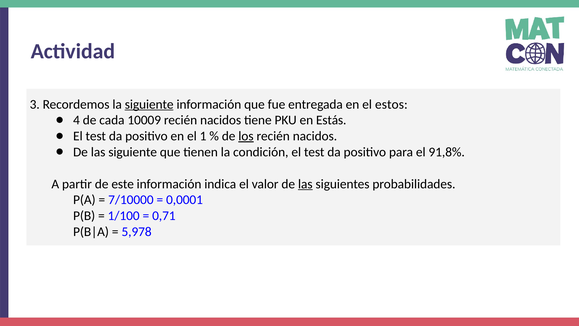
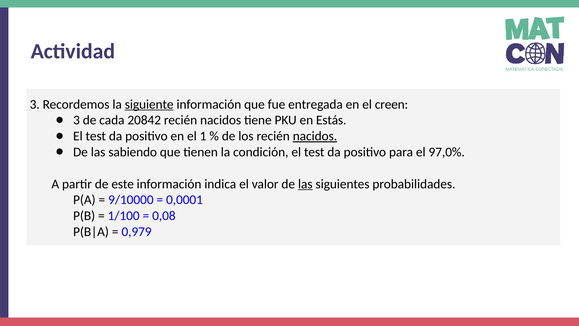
estos: estos -> creen
4 at (76, 120): 4 -> 3
10009: 10009 -> 20842
los underline: present -> none
nacidos at (315, 136) underline: none -> present
las siguiente: siguiente -> sabiendo
91,8%: 91,8% -> 97,0%
7/10000: 7/10000 -> 9/10000
0,71: 0,71 -> 0,08
5,978: 5,978 -> 0,979
